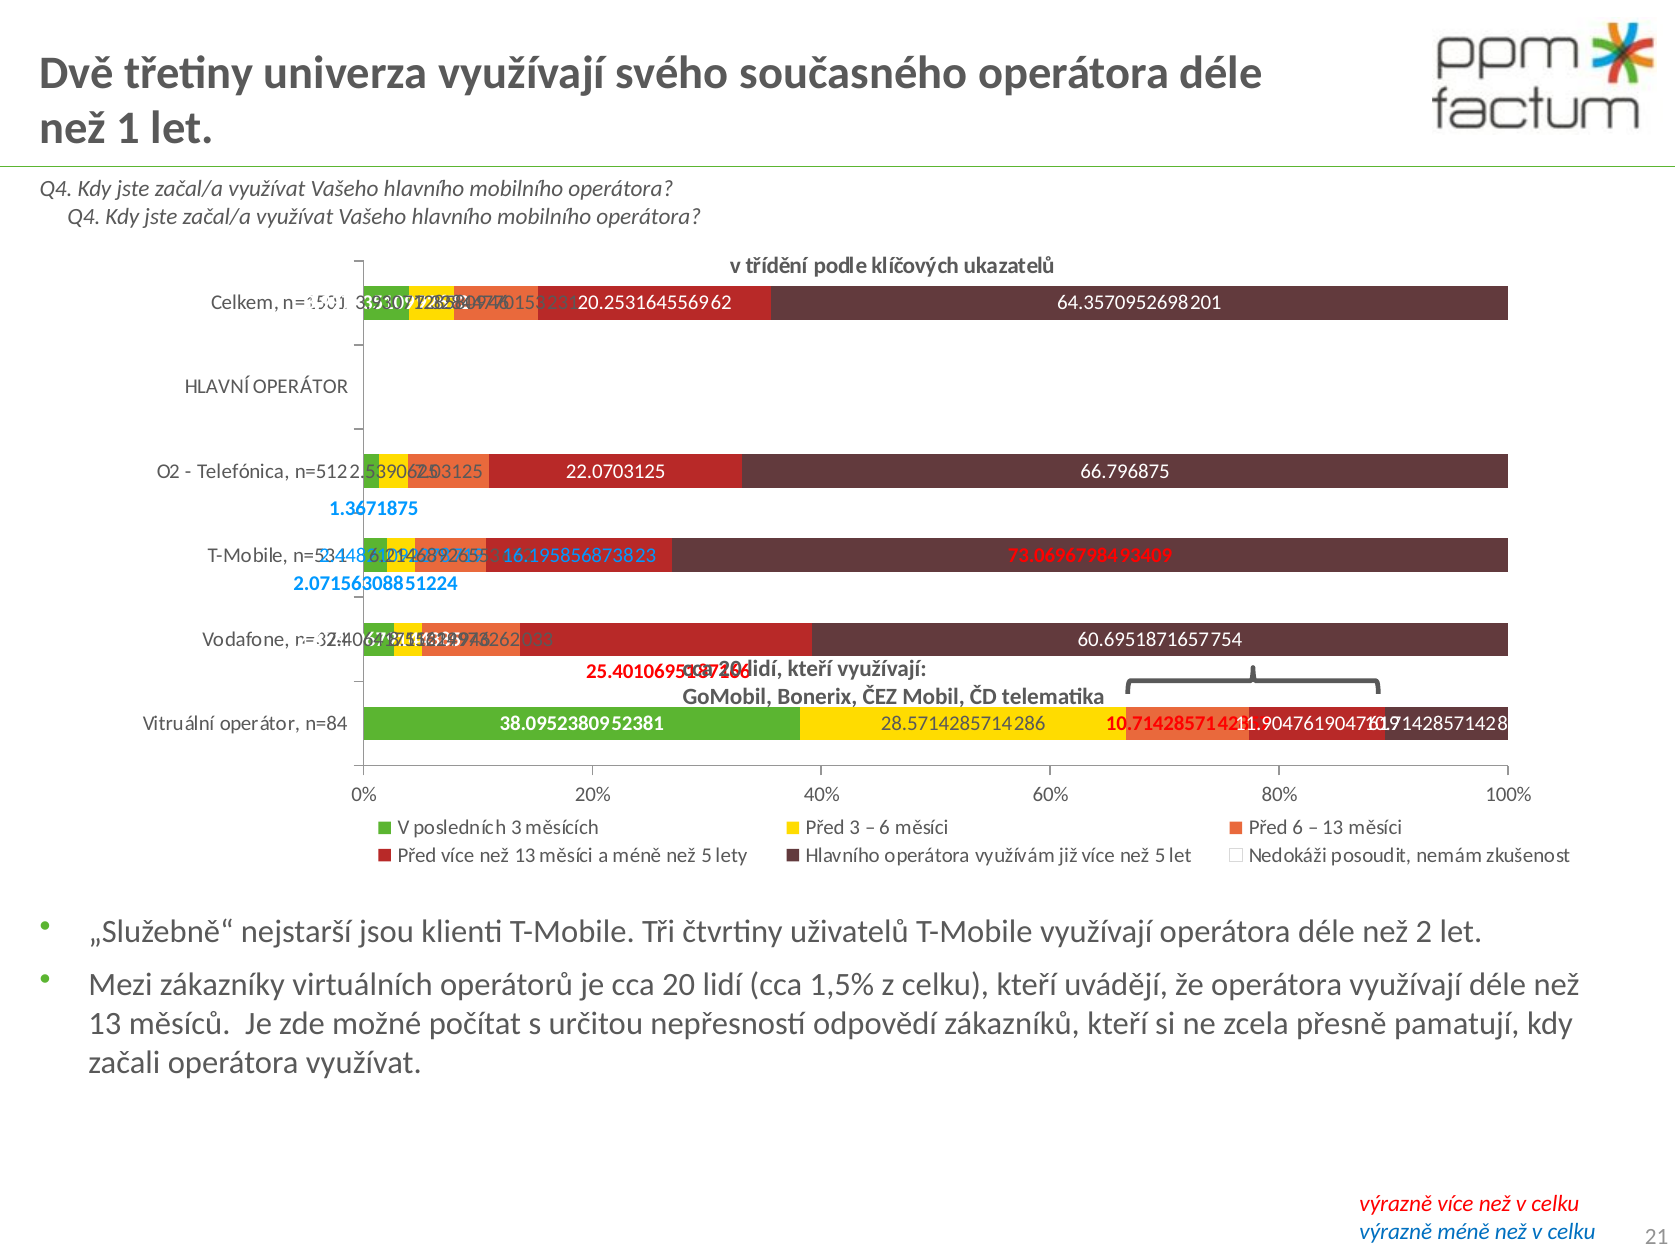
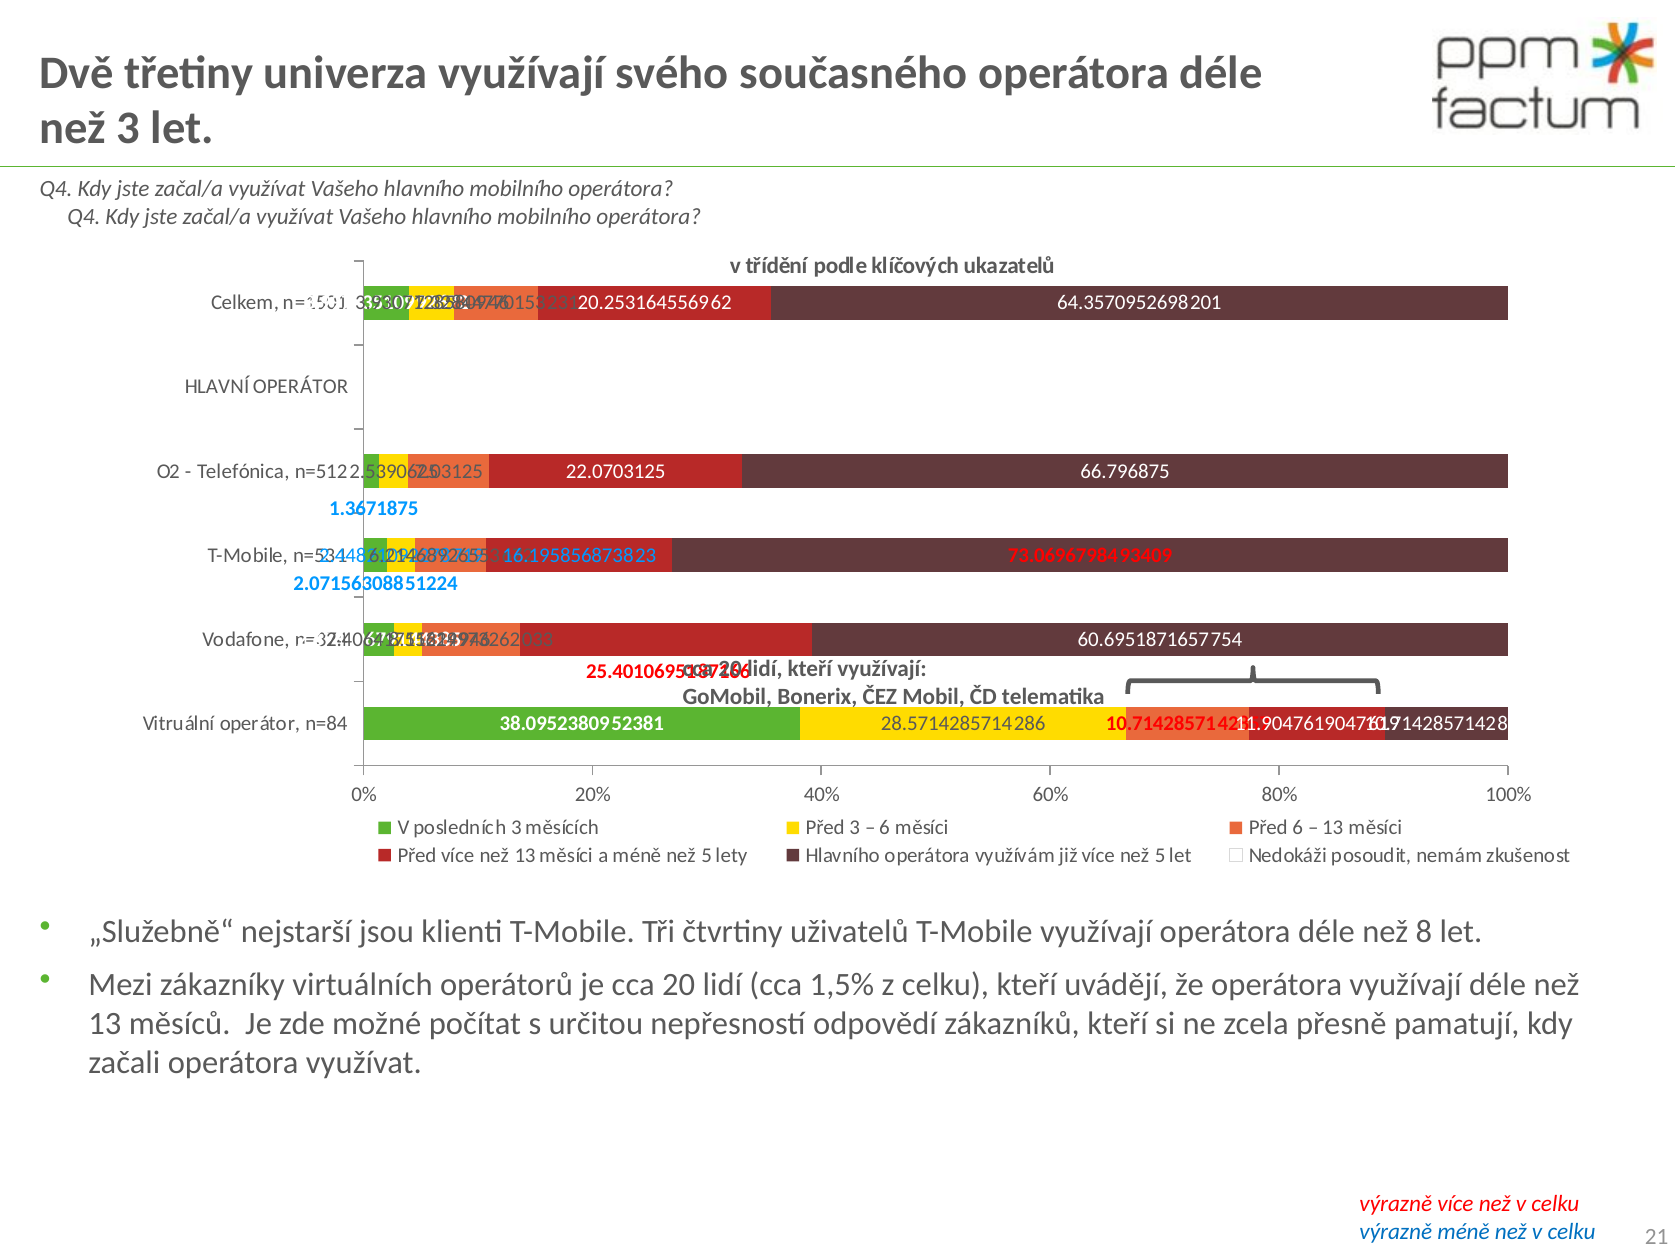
než 1: 1 -> 3
2: 2 -> 8
